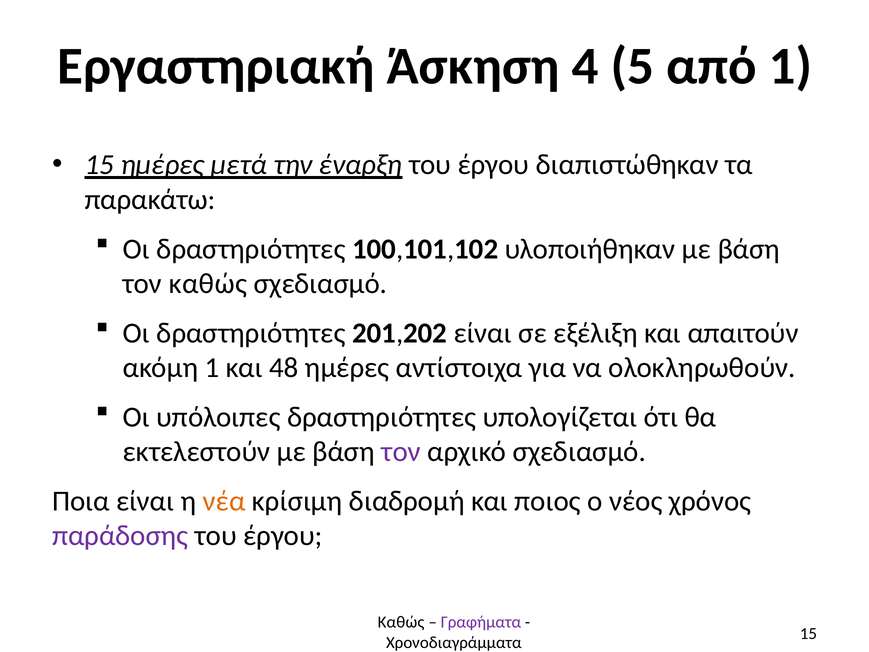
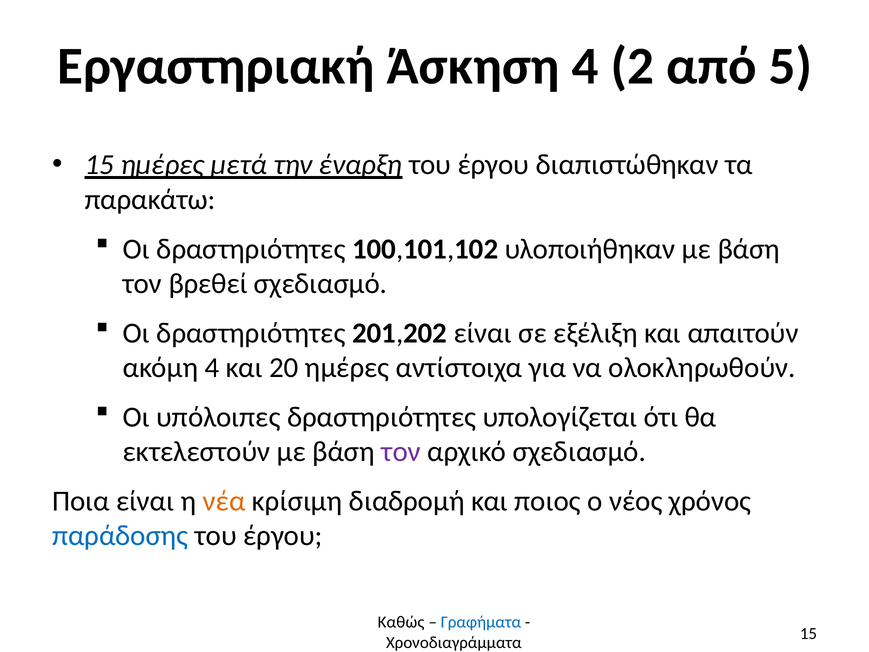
5: 5 -> 2
από 1: 1 -> 5
τον καθώς: καθώς -> βρεθεί
ακόμη 1: 1 -> 4
48: 48 -> 20
παράδοσης colour: purple -> blue
Γραφήματα colour: purple -> blue
